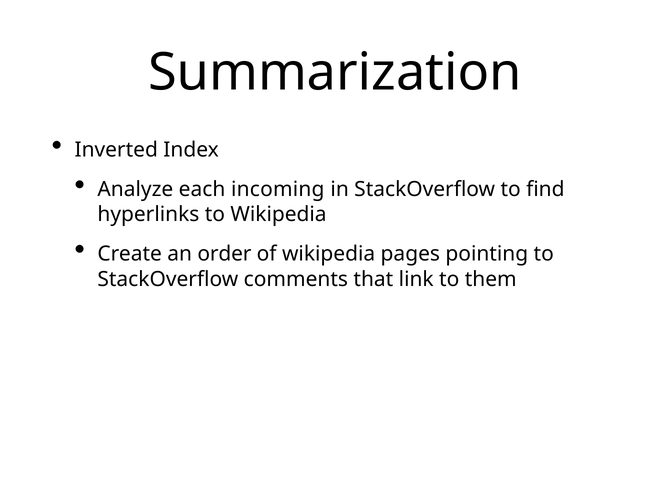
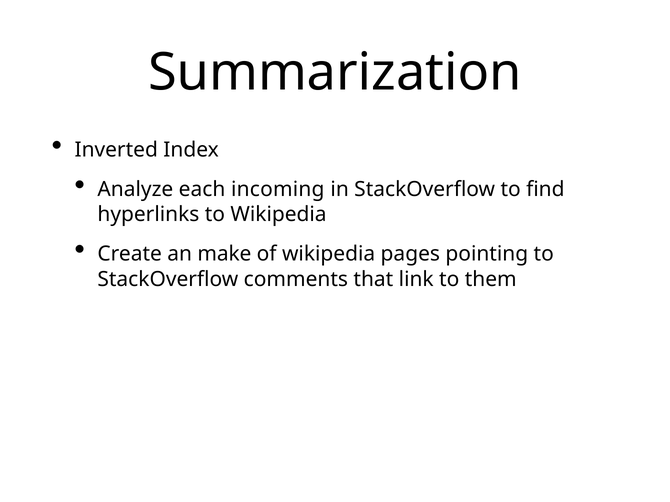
order: order -> make
